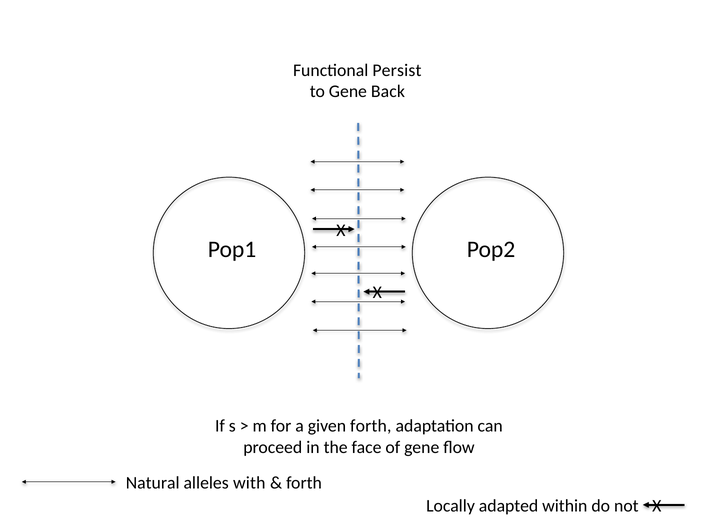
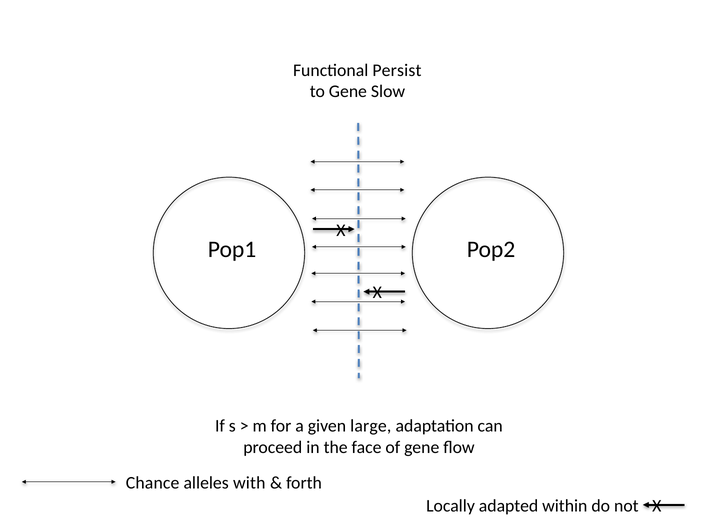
Back: Back -> Slow
given forth: forth -> large
Natural: Natural -> Chance
